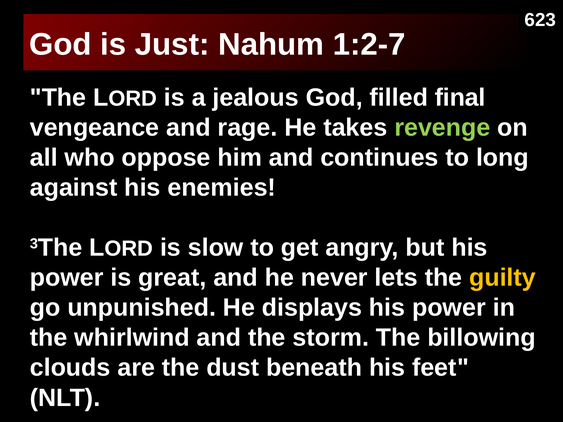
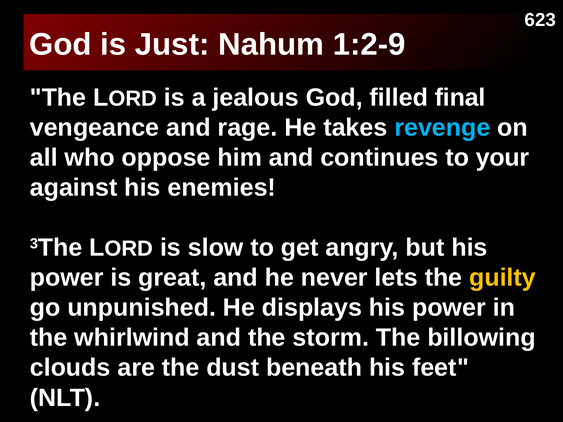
1:2-7: 1:2-7 -> 1:2-9
revenge colour: light green -> light blue
long: long -> your
